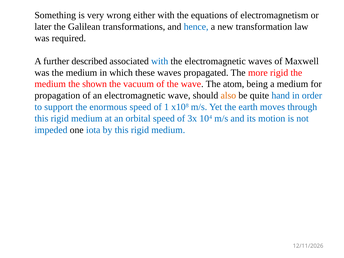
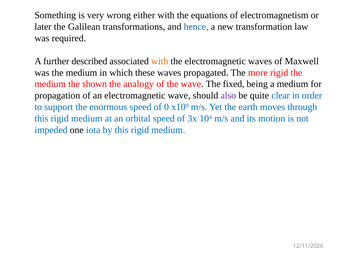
with at (160, 61) colour: blue -> orange
vacuum: vacuum -> analogy
atom: atom -> fixed
also colour: orange -> purple
hand: hand -> clear
1: 1 -> 0
